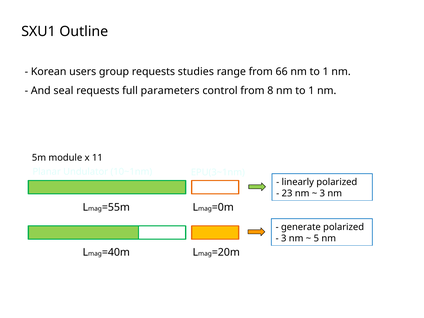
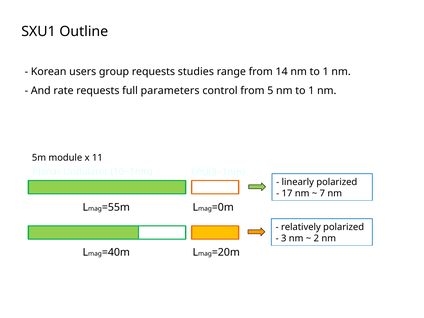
66: 66 -> 14
seal: seal -> rate
8: 8 -> 5
23: 23 -> 17
3 at (322, 193): 3 -> 7
generate: generate -> relatively
5: 5 -> 2
